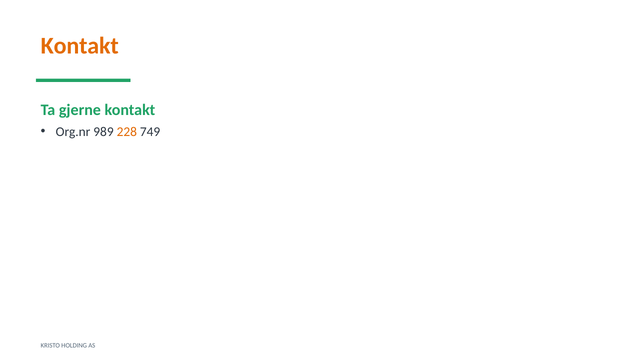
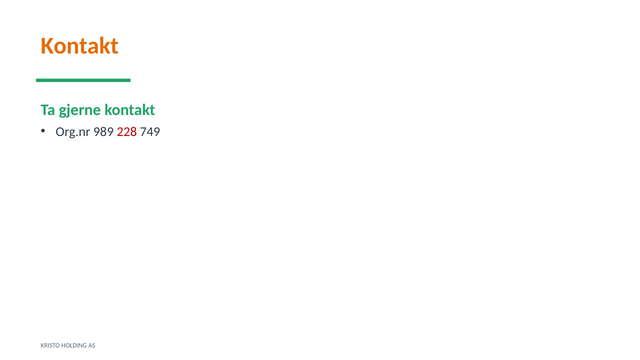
228 colour: orange -> red
